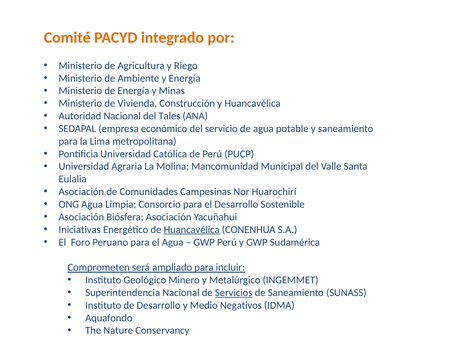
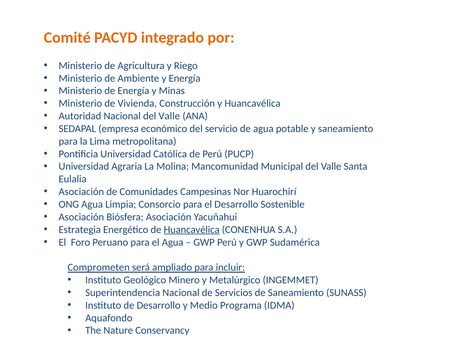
Nacional del Tales: Tales -> Valle
Iniciativas: Iniciativas -> Estrategia
Servicios underline: present -> none
Negativos: Negativos -> Programa
